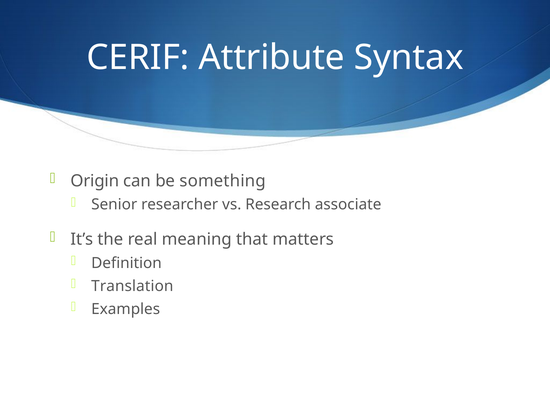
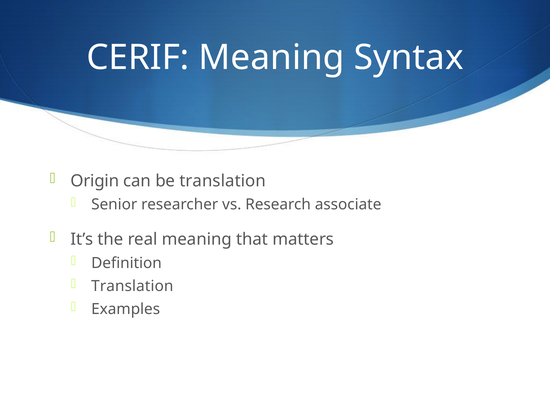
CERIF Attribute: Attribute -> Meaning
be something: something -> translation
